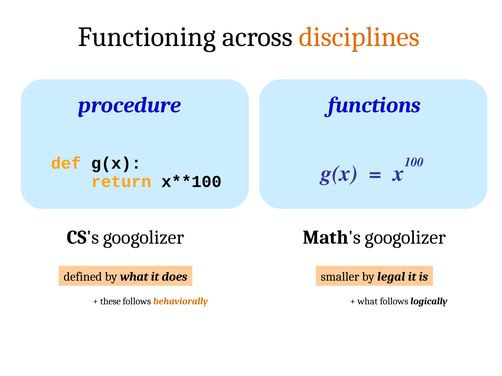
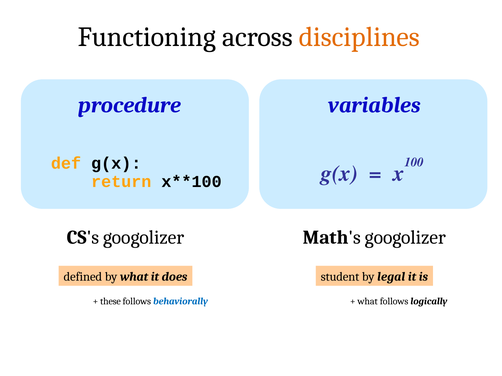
functions: functions -> variables
smaller: smaller -> student
behaviorally colour: orange -> blue
